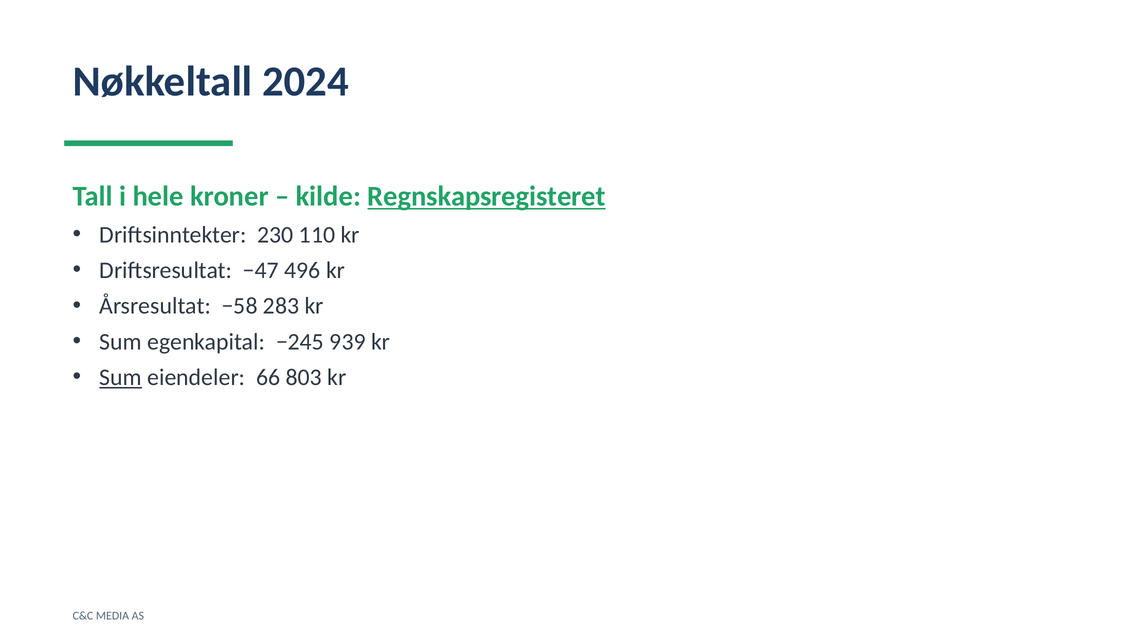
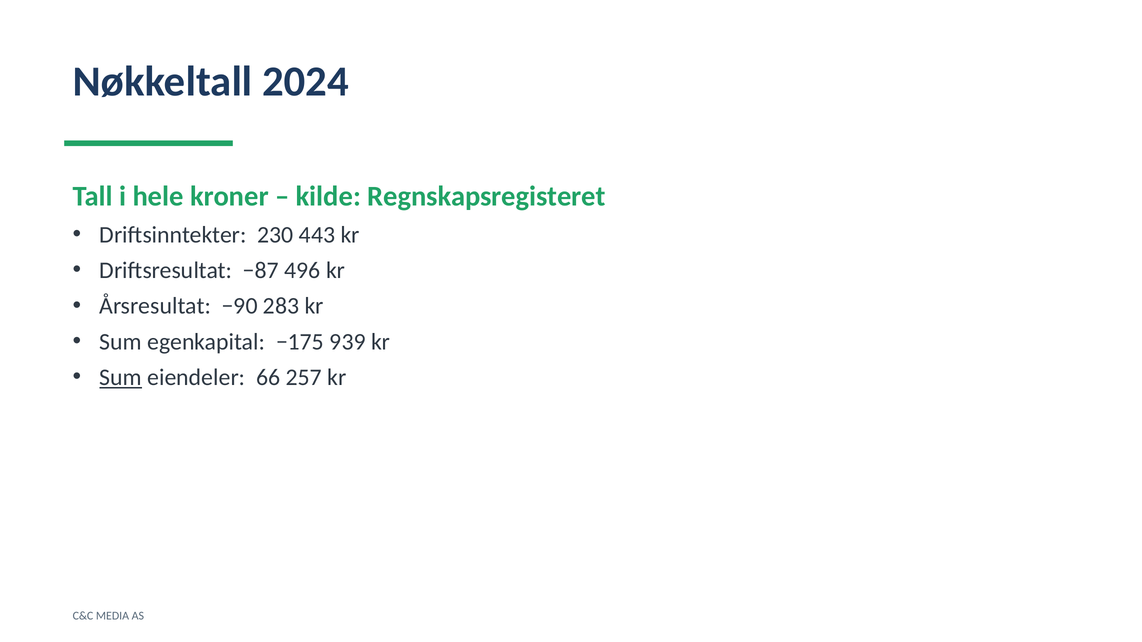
Regnskapsregisteret underline: present -> none
110: 110 -> 443
−47: −47 -> −87
−58: −58 -> −90
−245: −245 -> −175
803: 803 -> 257
